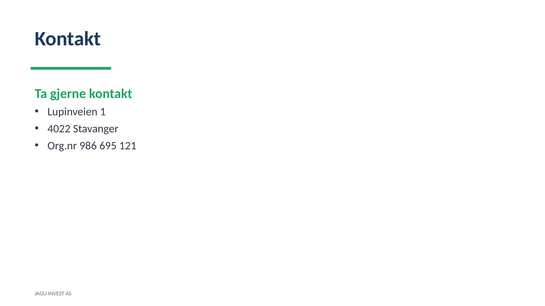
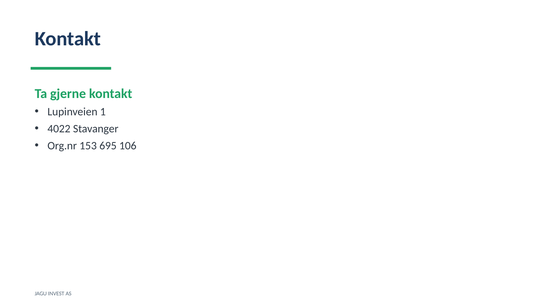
986: 986 -> 153
121: 121 -> 106
